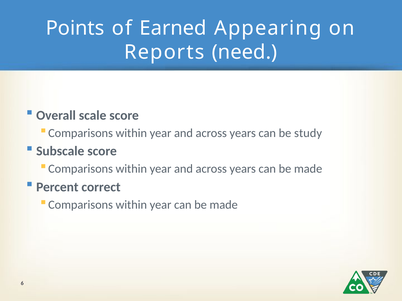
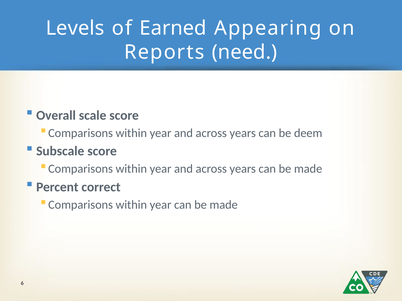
Points: Points -> Levels
study: study -> deem
